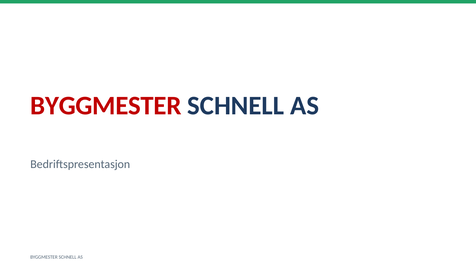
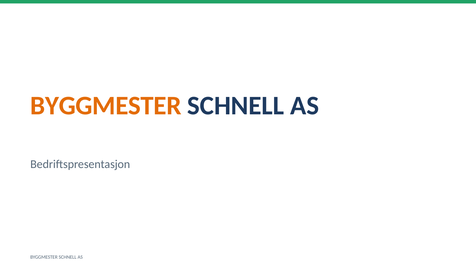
BYGGMESTER at (106, 106) colour: red -> orange
